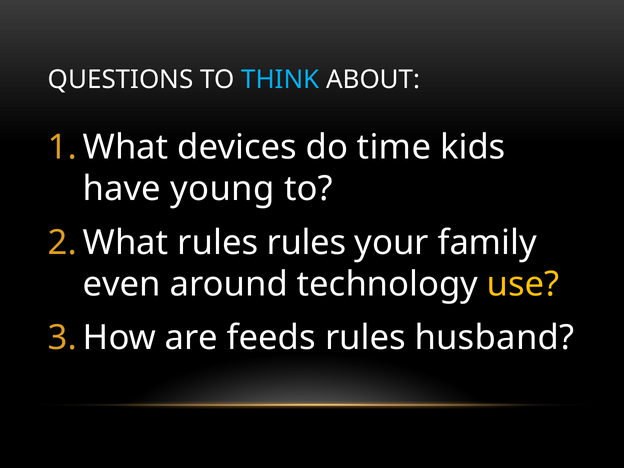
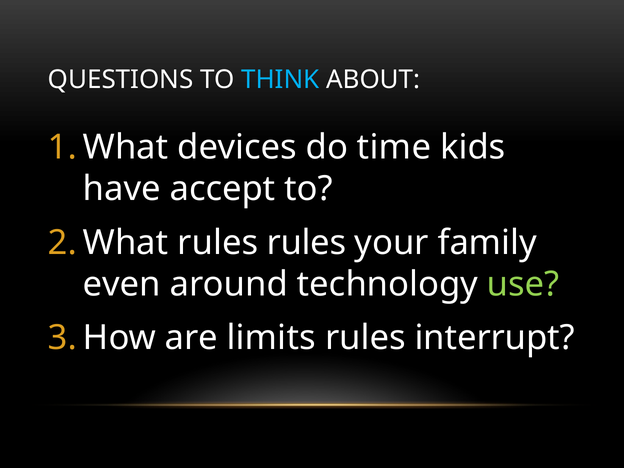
young: young -> accept
use colour: yellow -> light green
feeds: feeds -> limits
husband: husband -> interrupt
